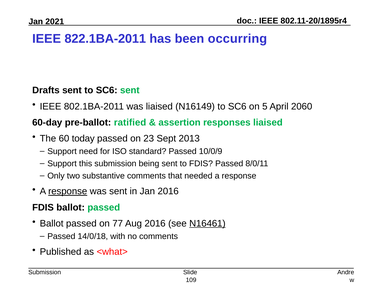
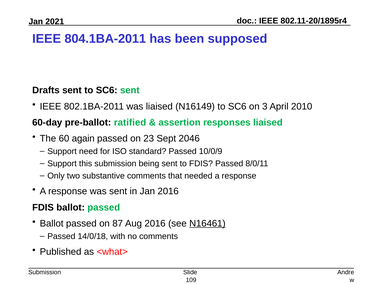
822.1BA-2011: 822.1BA-2011 -> 804.1BA-2011
occurring: occurring -> supposed
5: 5 -> 3
2060: 2060 -> 2010
today: today -> again
2013: 2013 -> 2046
response at (68, 191) underline: present -> none
77: 77 -> 87
